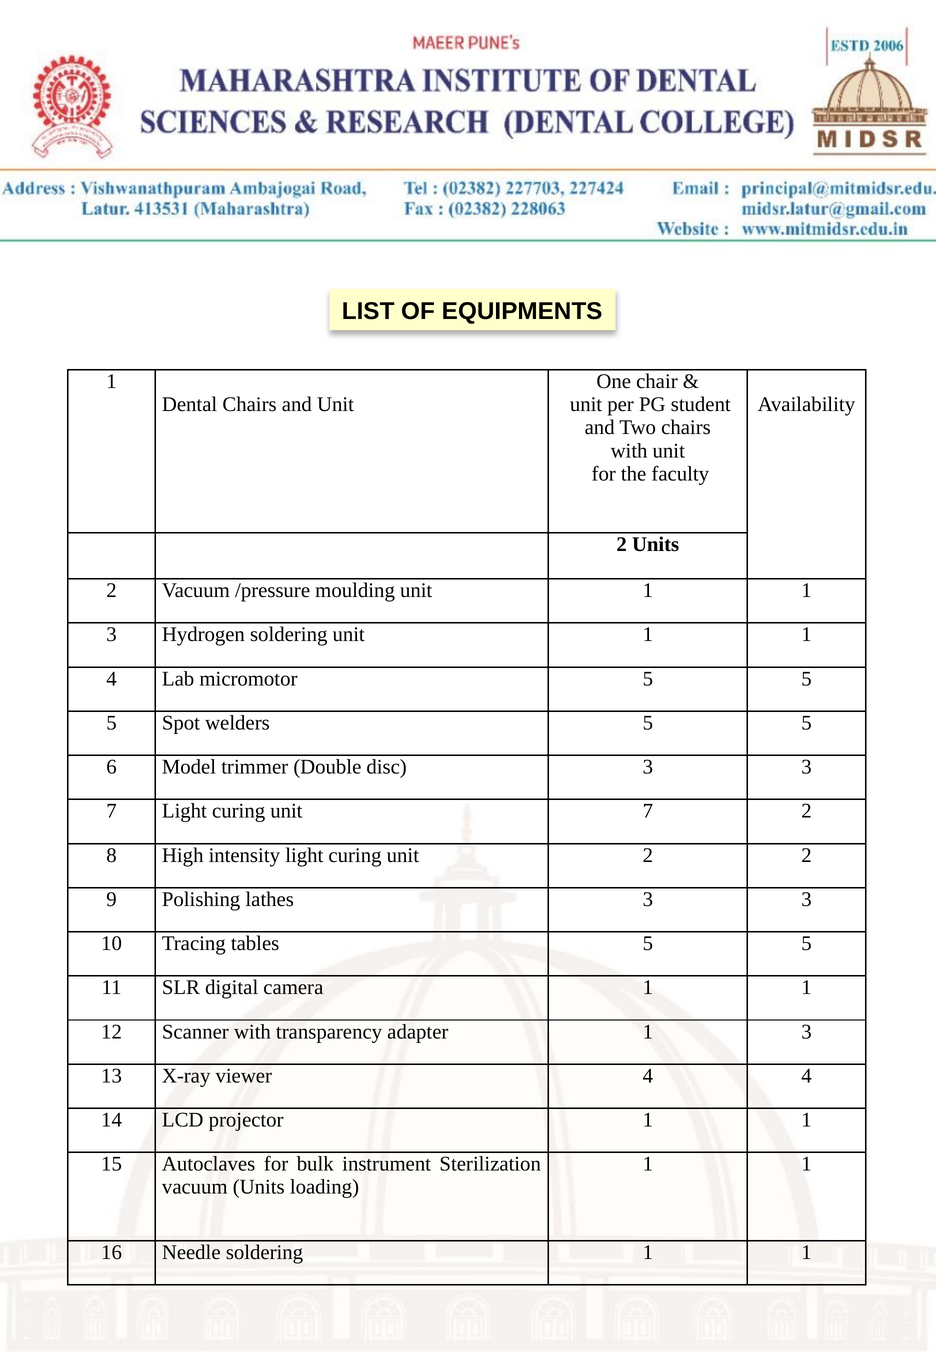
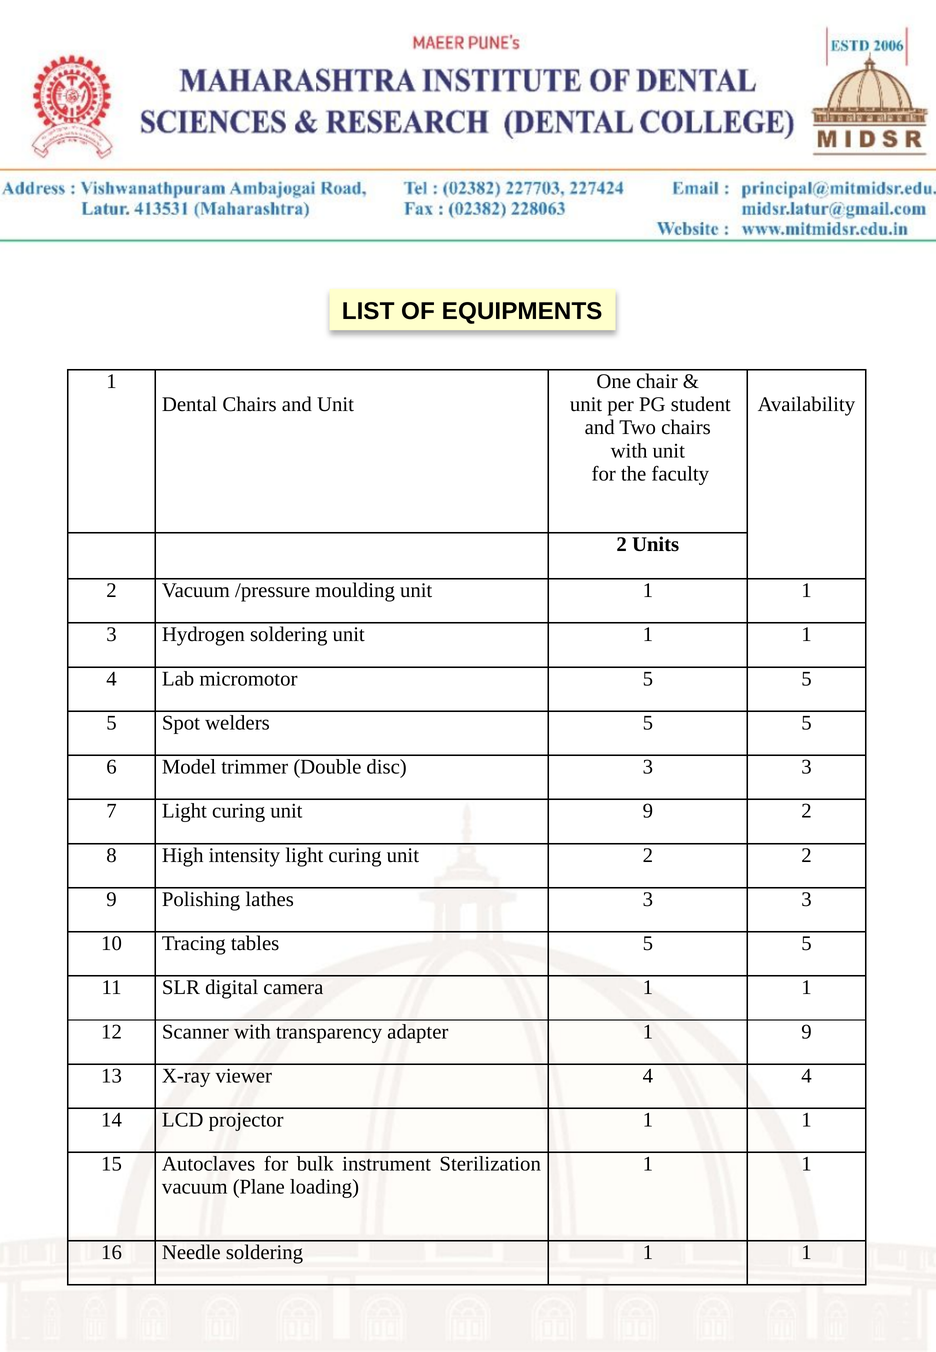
unit 7: 7 -> 9
adapter 1 3: 3 -> 9
vacuum Units: Units -> Plane
